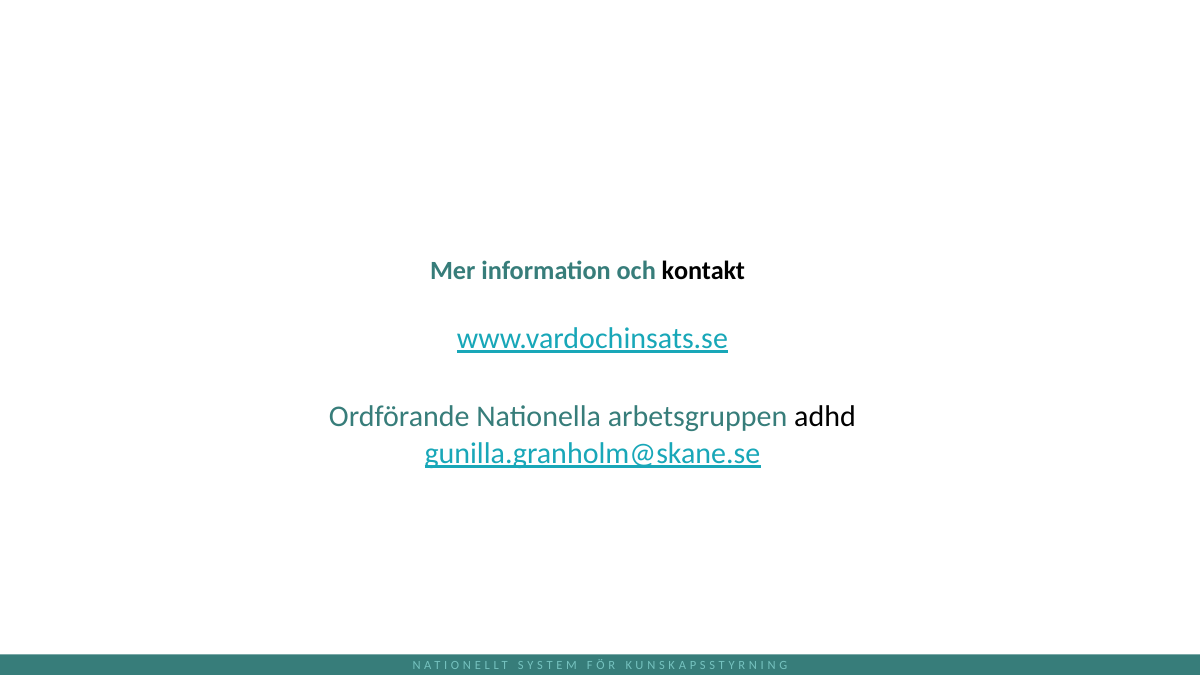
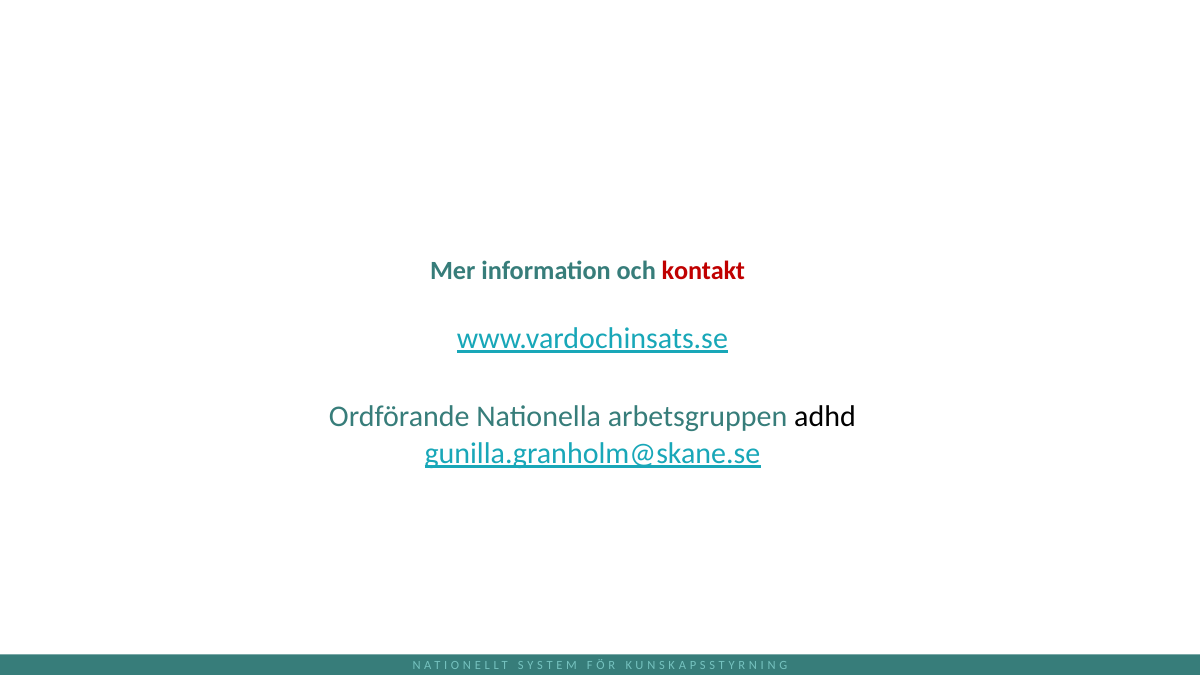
kontakt colour: black -> red
